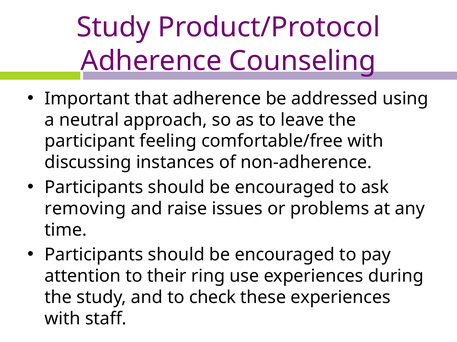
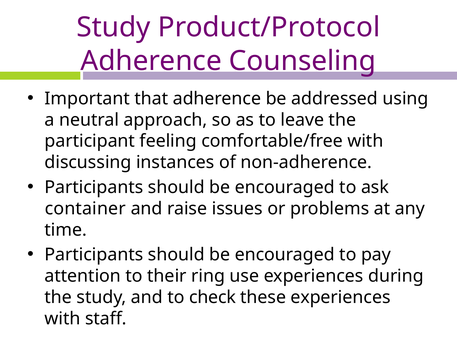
removing: removing -> container
